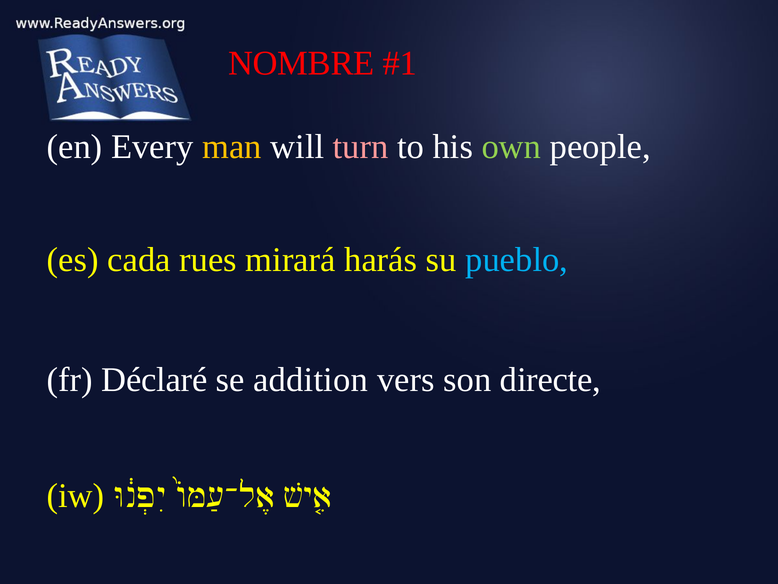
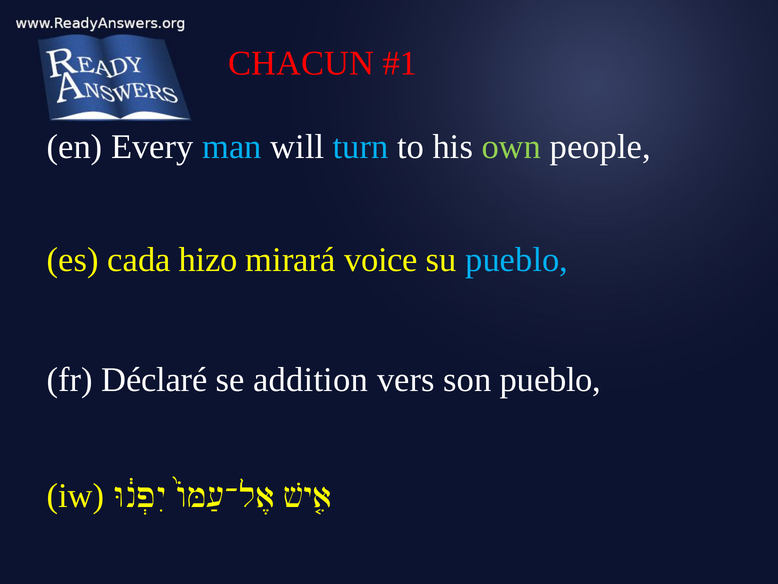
NOMBRE: NOMBRE -> CHACUN
man colour: yellow -> light blue
turn colour: pink -> light blue
rues: rues -> hizo
harás: harás -> voice
son directe: directe -> pueblo
